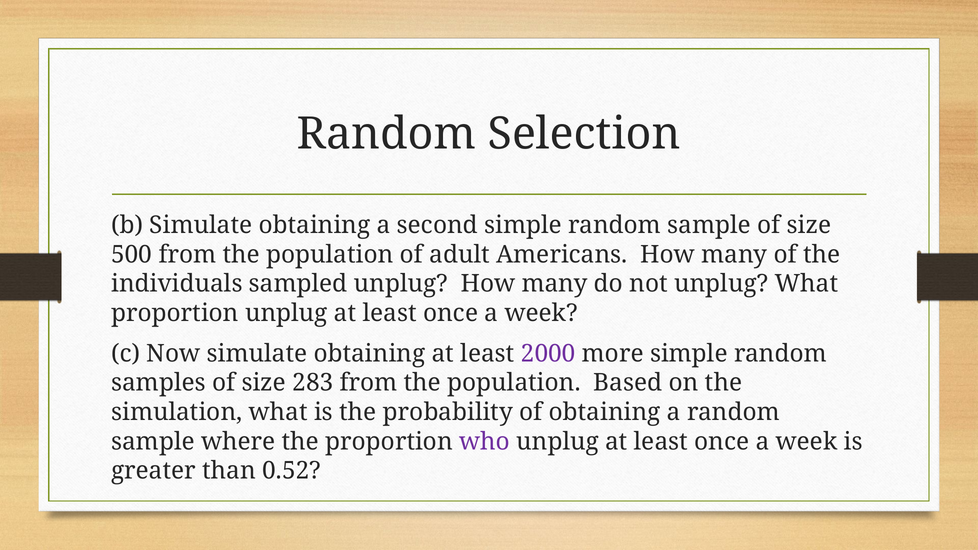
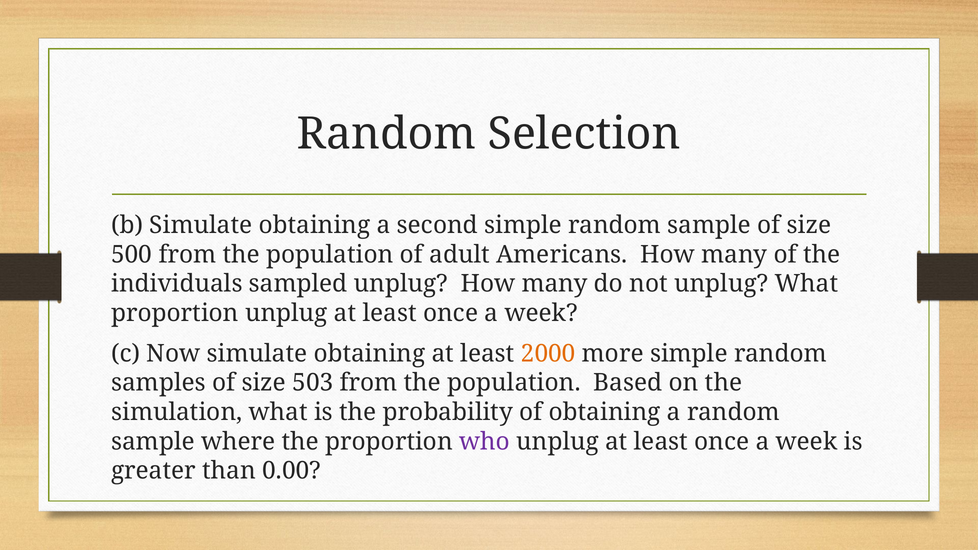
2000 colour: purple -> orange
283: 283 -> 503
0.52: 0.52 -> 0.00
